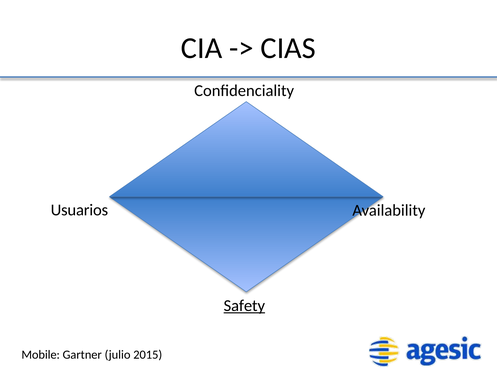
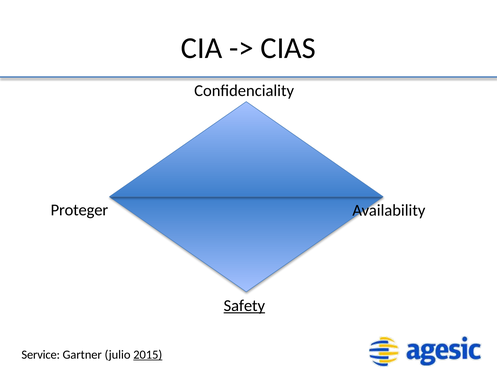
Usuarios: Usuarios -> Proteger
Mobile: Mobile -> Service
2015 underline: none -> present
